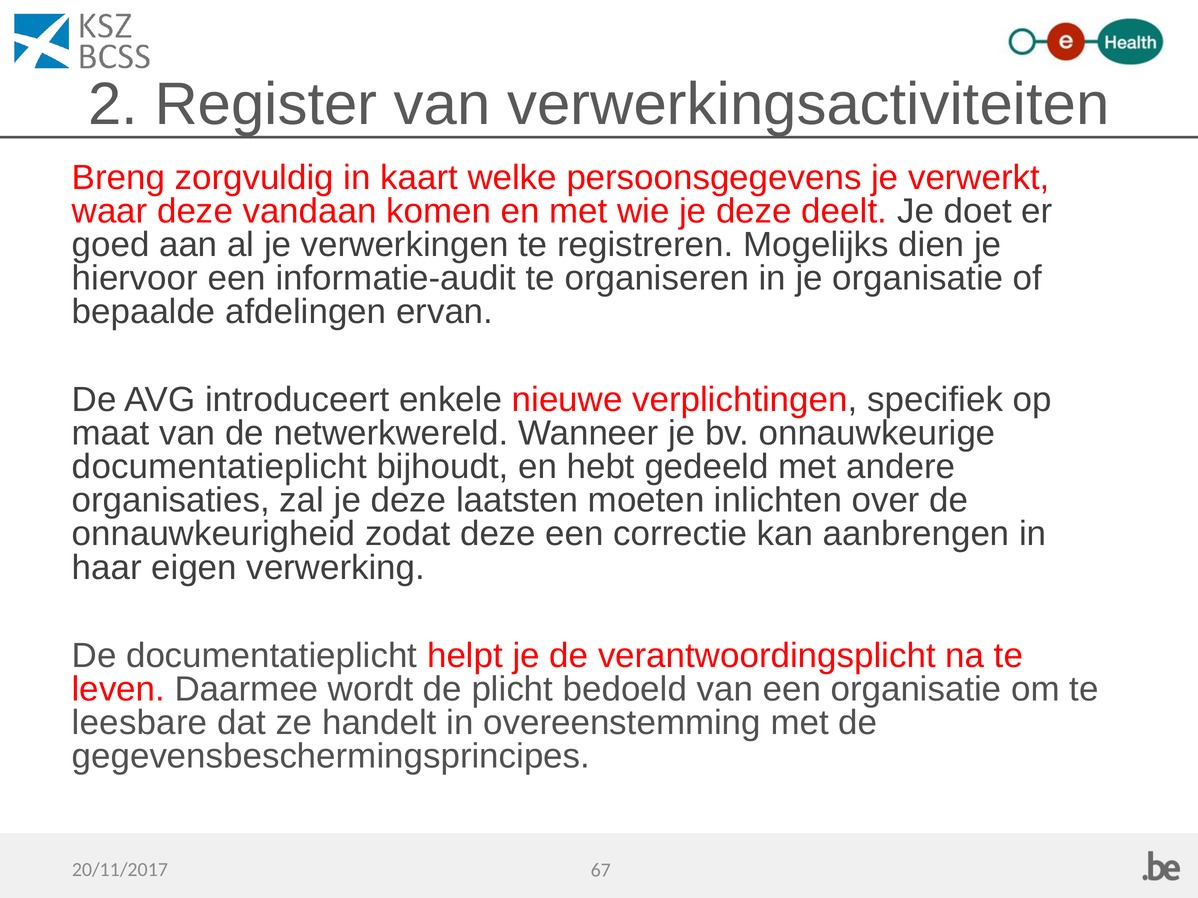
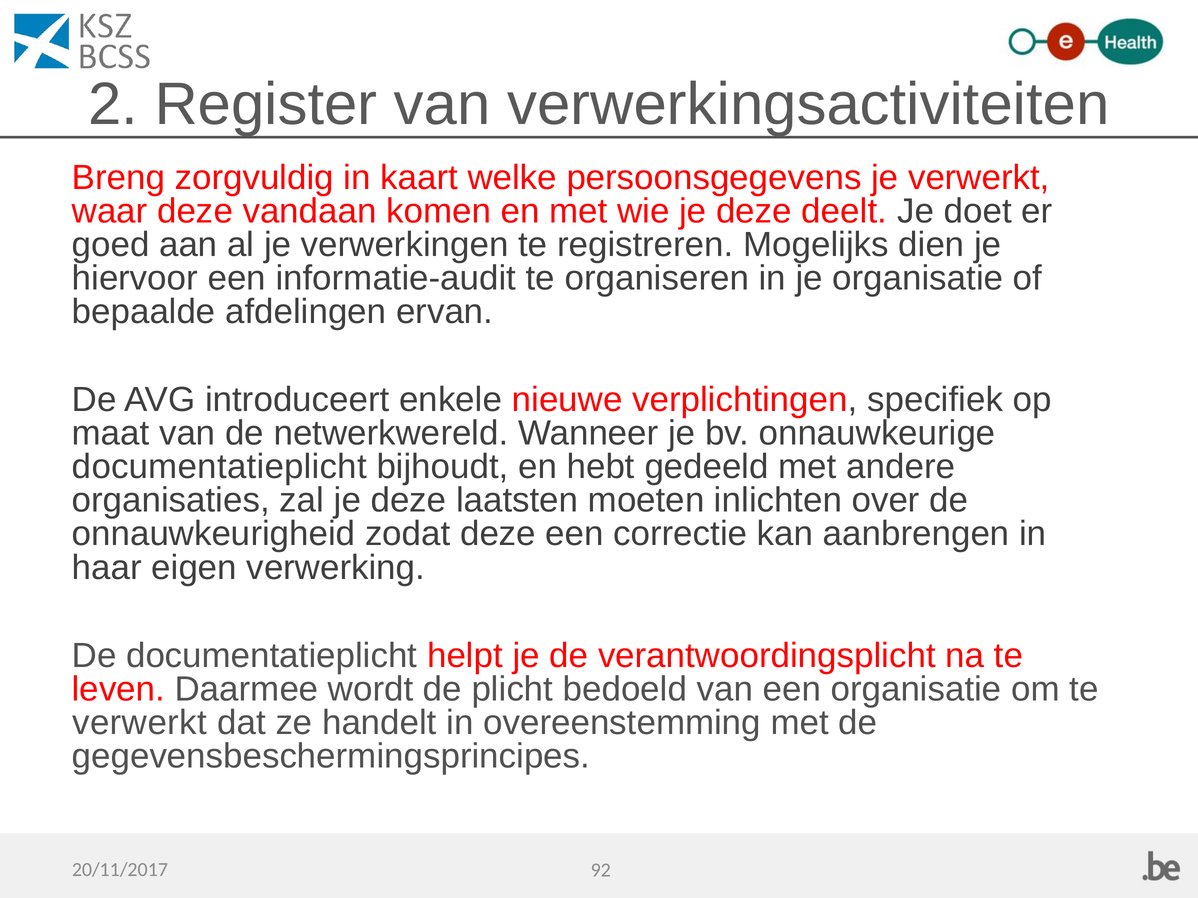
leesbare at (140, 723): leesbare -> verwerkt
67: 67 -> 92
